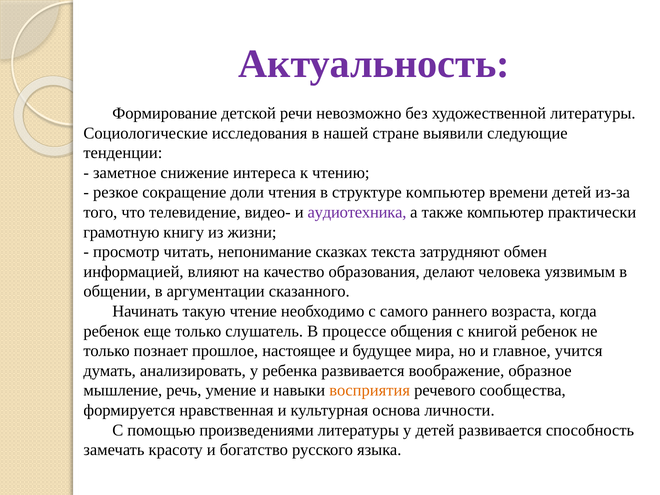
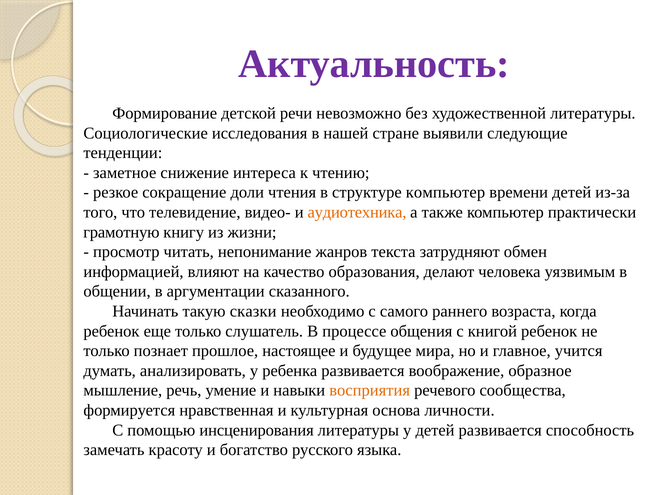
аудиотехника colour: purple -> orange
сказках: сказках -> жанров
чтение: чтение -> сказки
произведениями: произведениями -> инсценирования
